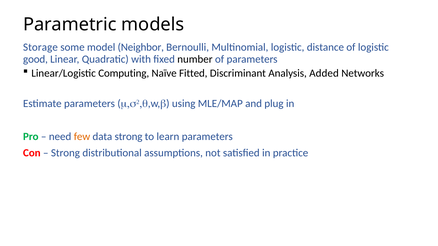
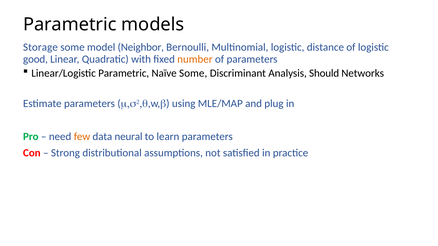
number colour: black -> orange
Linear/Logistic Computing: Computing -> Parametric
Naïve Fitted: Fitted -> Some
Added: Added -> Should
data strong: strong -> neural
